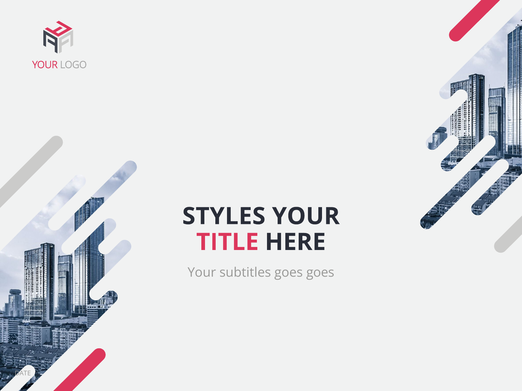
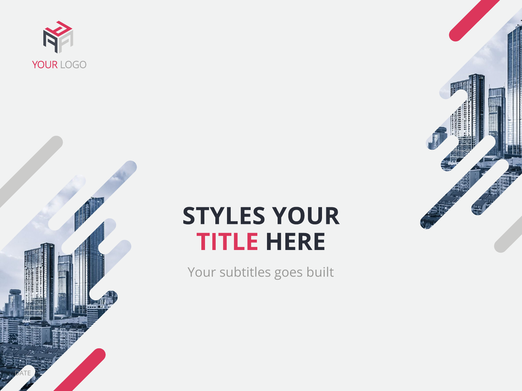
goes goes: goes -> built
